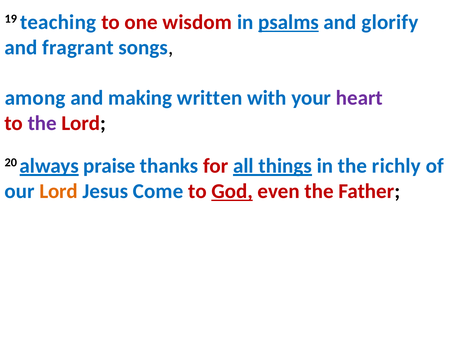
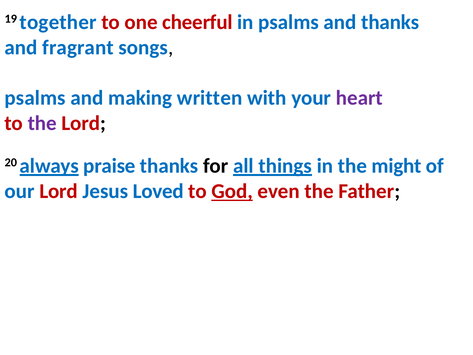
teaching: teaching -> together
wisdom: wisdom -> cheerful
psalms at (289, 22) underline: present -> none
and glorify: glorify -> thanks
among at (35, 98): among -> psalms
for colour: red -> black
richly: richly -> might
Lord at (59, 191) colour: orange -> red
Come: Come -> Loved
